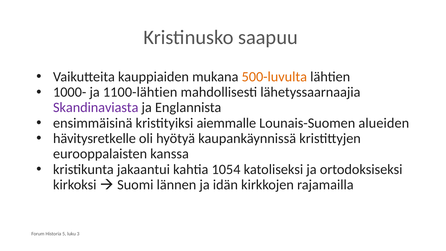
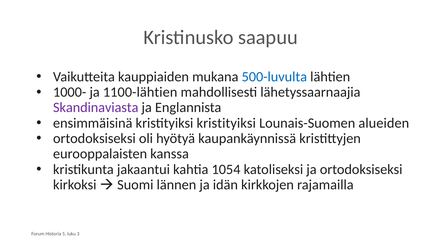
500-luvulta colour: orange -> blue
kristityiksi aiemmalle: aiemmalle -> kristityiksi
hävitysretkelle at (94, 138): hävitysretkelle -> ortodoksiseksi
